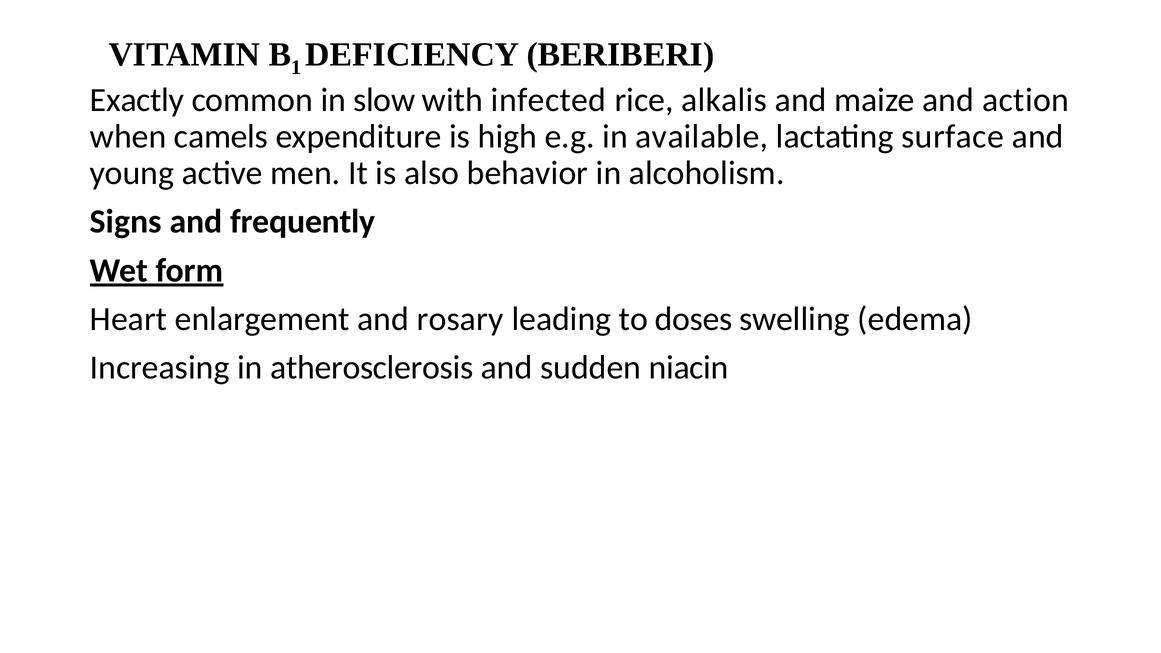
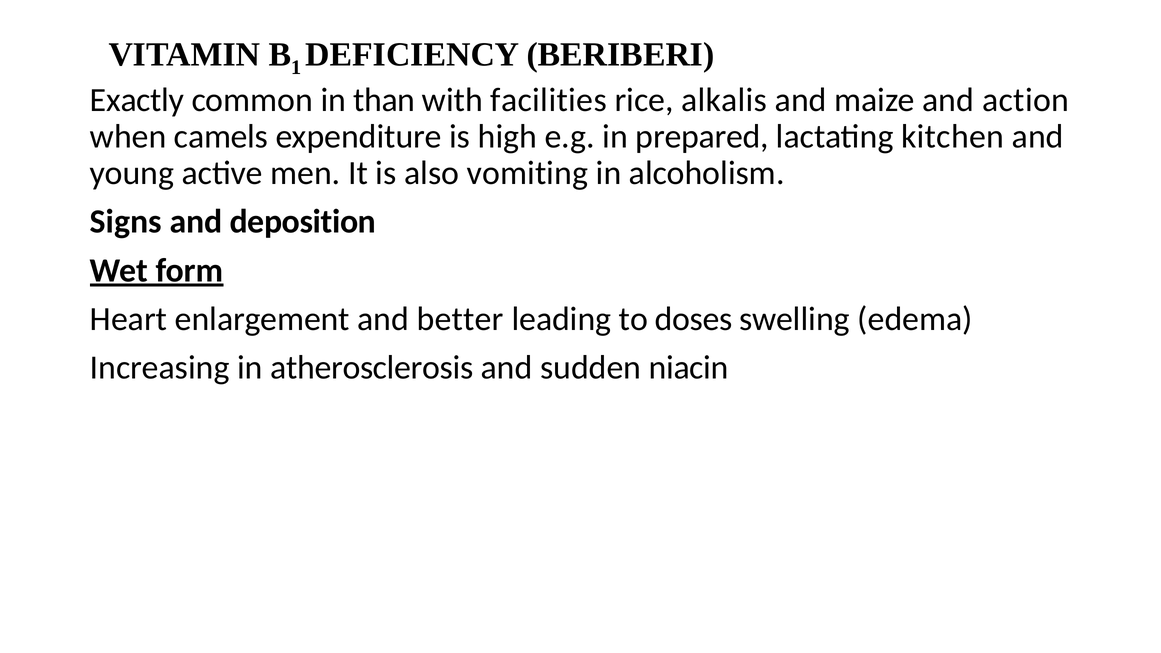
slow: slow -> than
infected: infected -> facilities
available: available -> prepared
surface: surface -> kitchen
behavior: behavior -> vomiting
frequently: frequently -> deposition
rosary: rosary -> better
